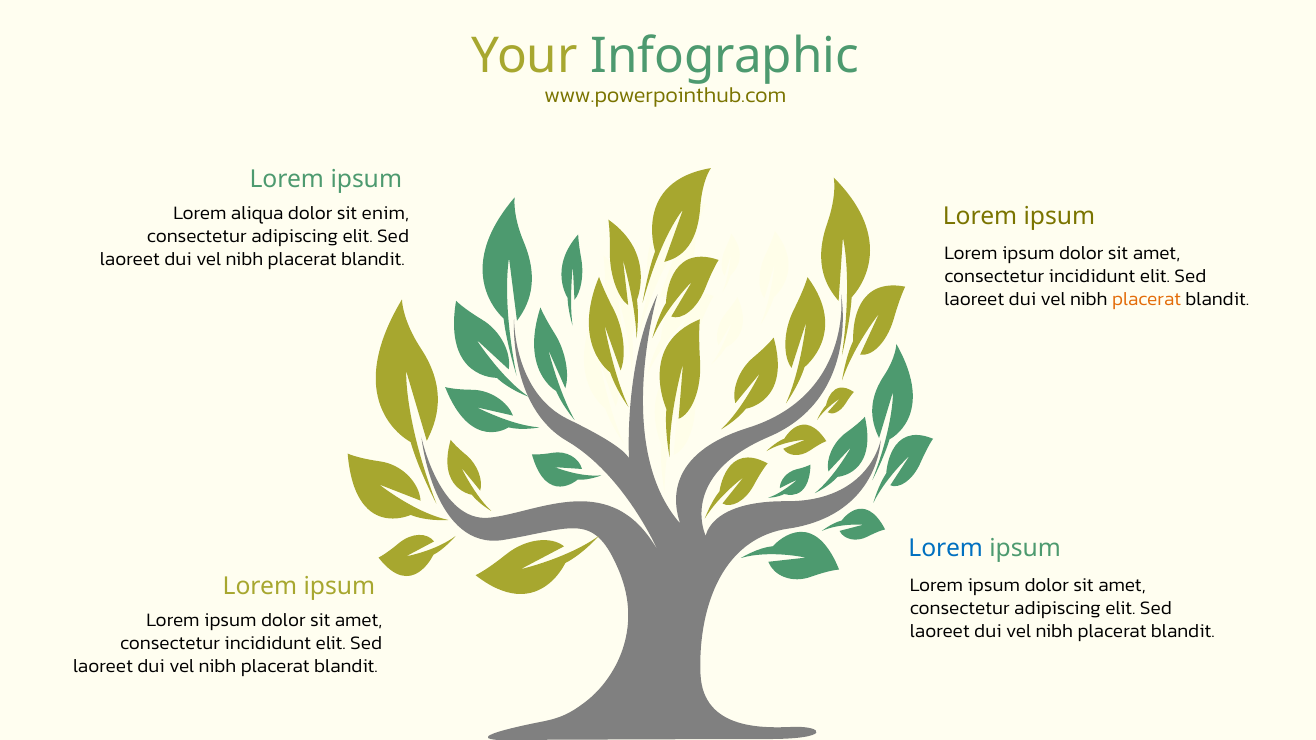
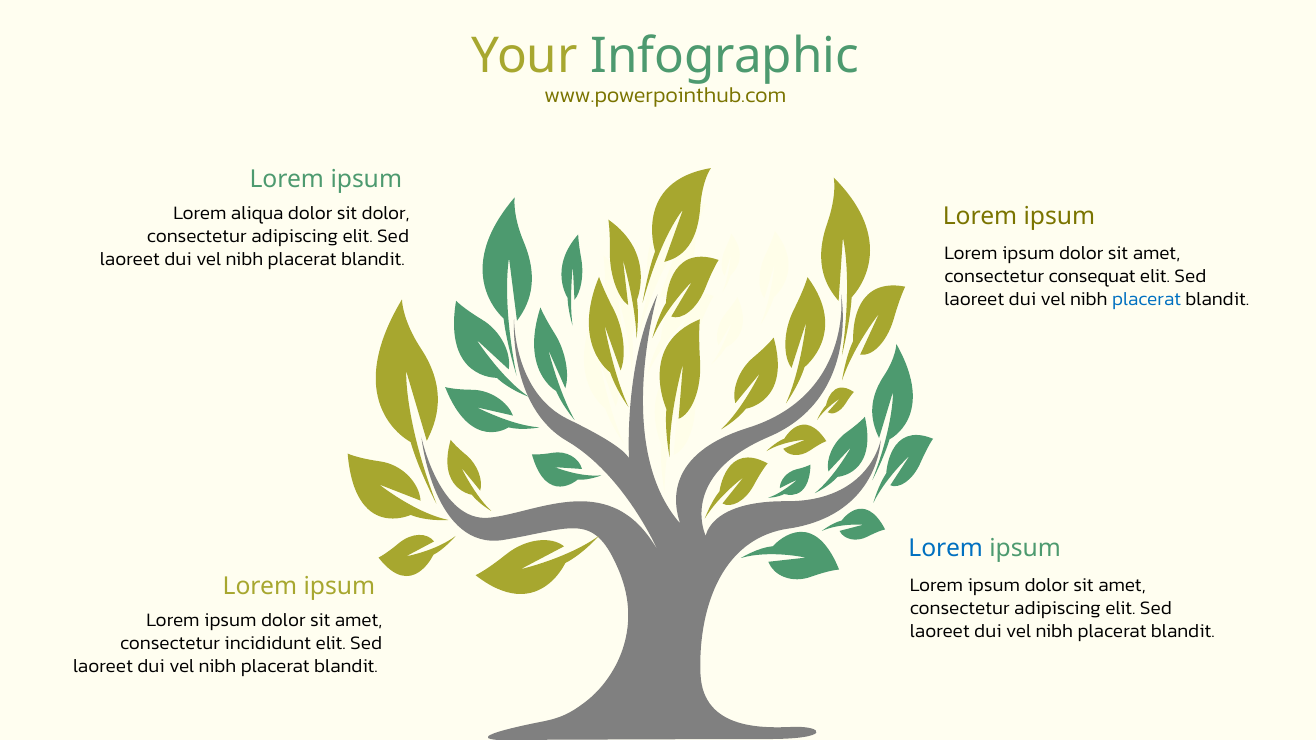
sit enim: enim -> dolor
incididunt at (1092, 276): incididunt -> consequat
placerat at (1147, 299) colour: orange -> blue
